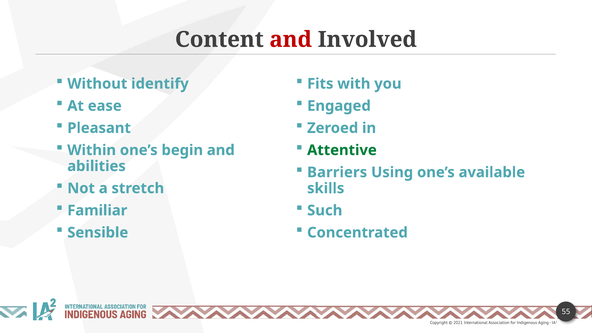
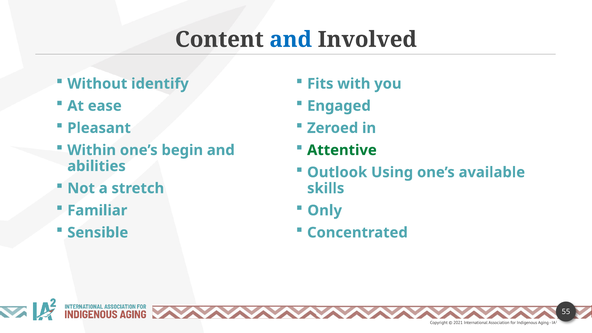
and at (291, 40) colour: red -> blue
Barriers: Barriers -> Outlook
Such: Such -> Only
